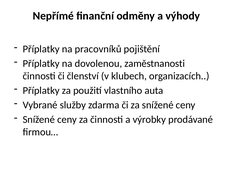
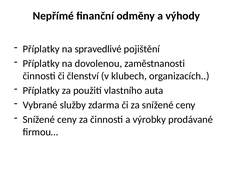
pracovníků: pracovníků -> spravedlivé
